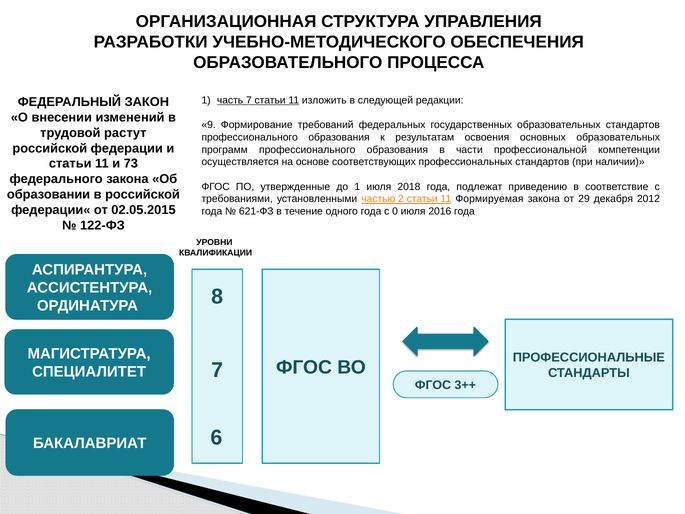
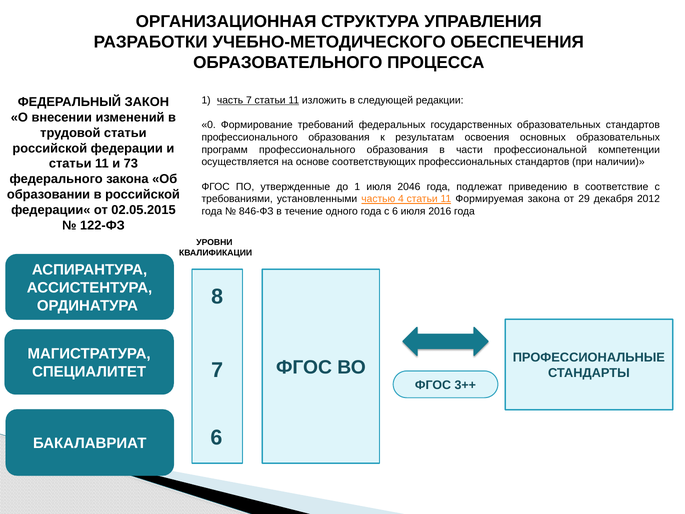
9: 9 -> 0
трудовой растут: растут -> статьи
2018: 2018 -> 2046
2: 2 -> 4
621-ФЗ: 621-ФЗ -> 846-ФЗ
с 0: 0 -> 6
